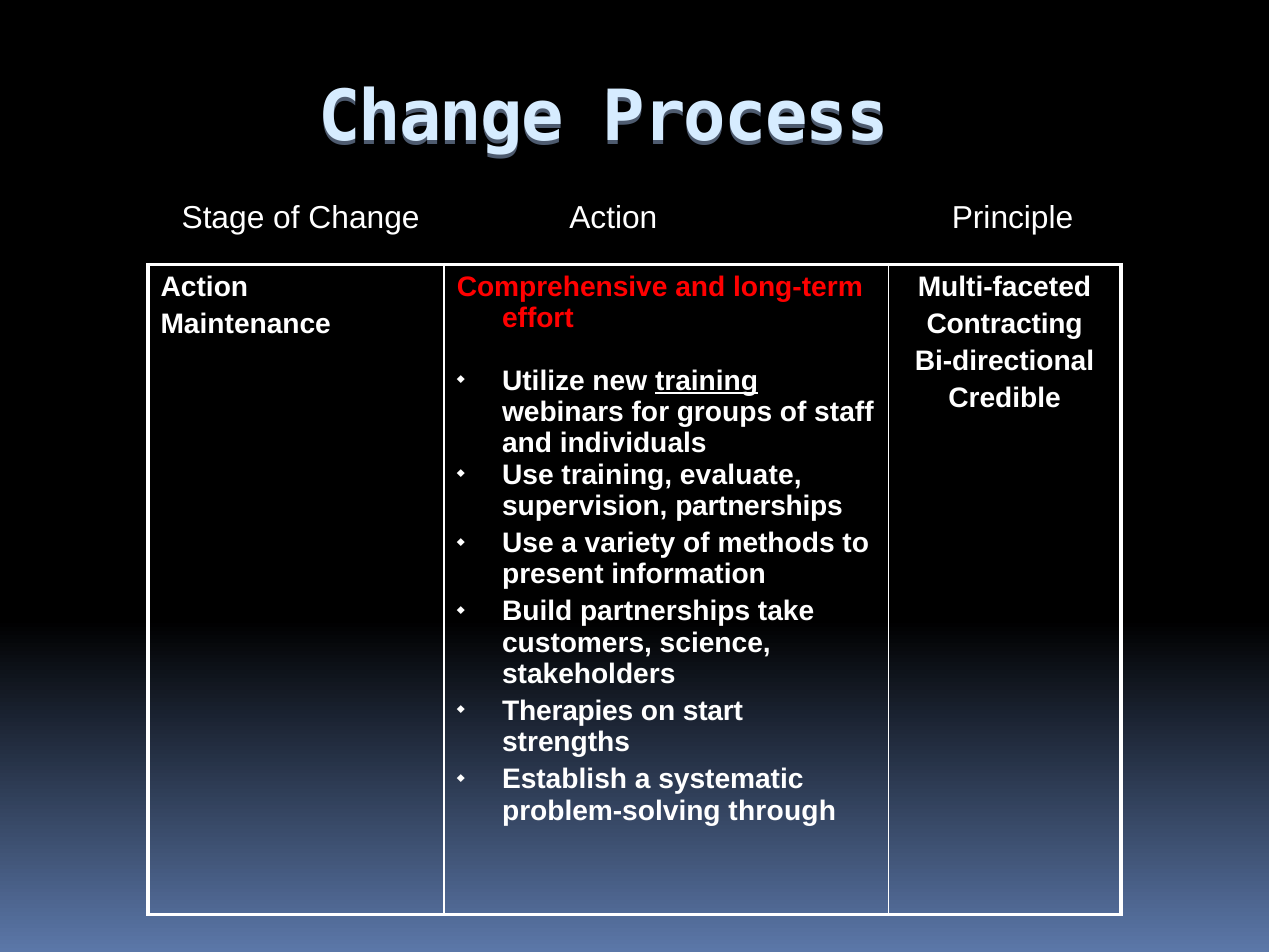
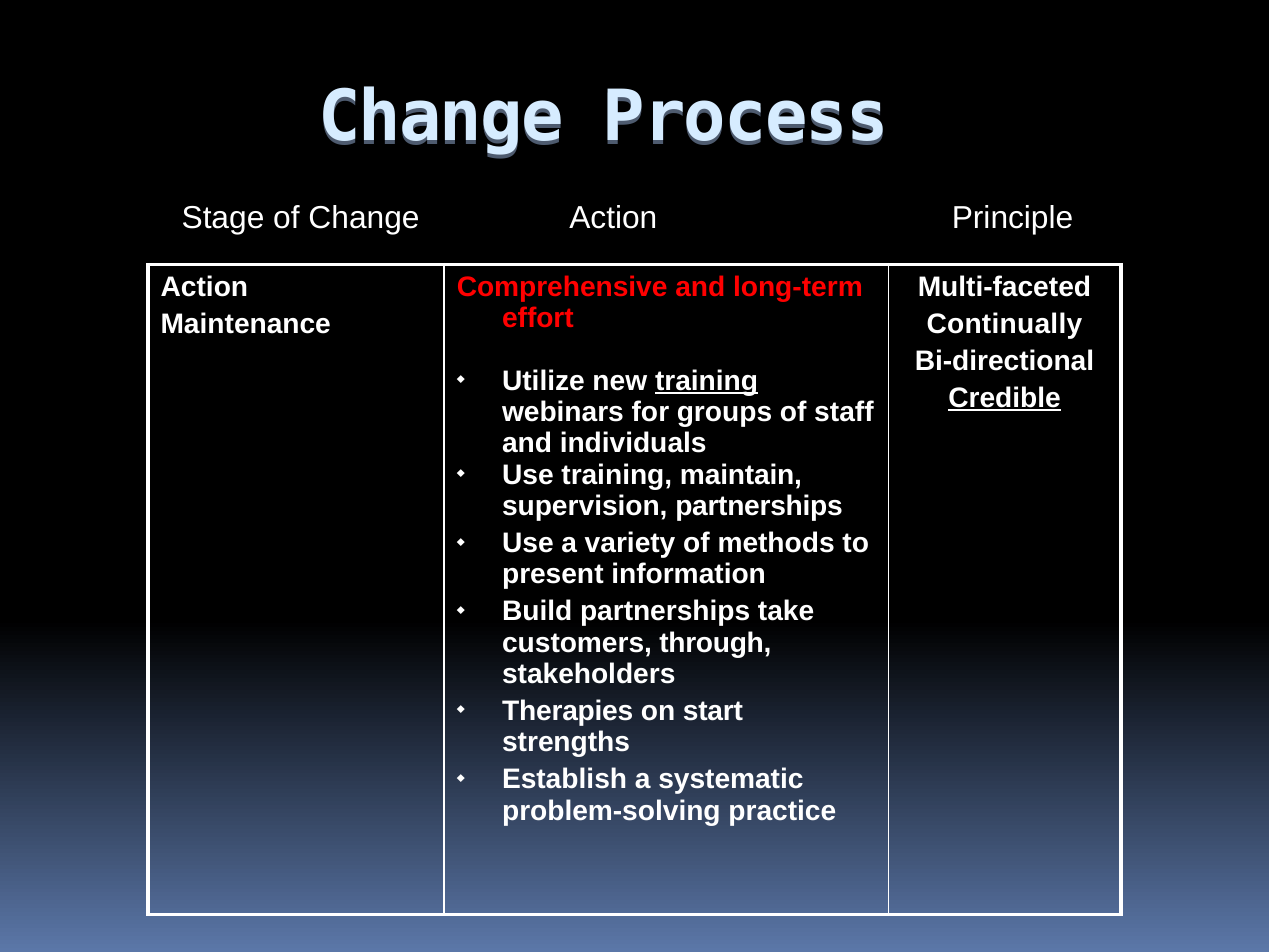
Contracting: Contracting -> Continually
Credible underline: none -> present
evaluate: evaluate -> maintain
science: science -> through
through: through -> practice
